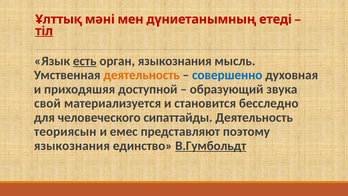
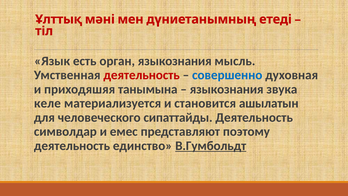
тіл underline: present -> none
есть underline: present -> none
деятельность at (142, 75) colour: orange -> red
доступной: доступной -> танымына
образующий at (227, 89): образующий -> языкознания
свой: свой -> келе
бесследно: бесследно -> ашылатын
теориясын: теориясын -> символдар
языкознания at (72, 146): языкознания -> деятельность
